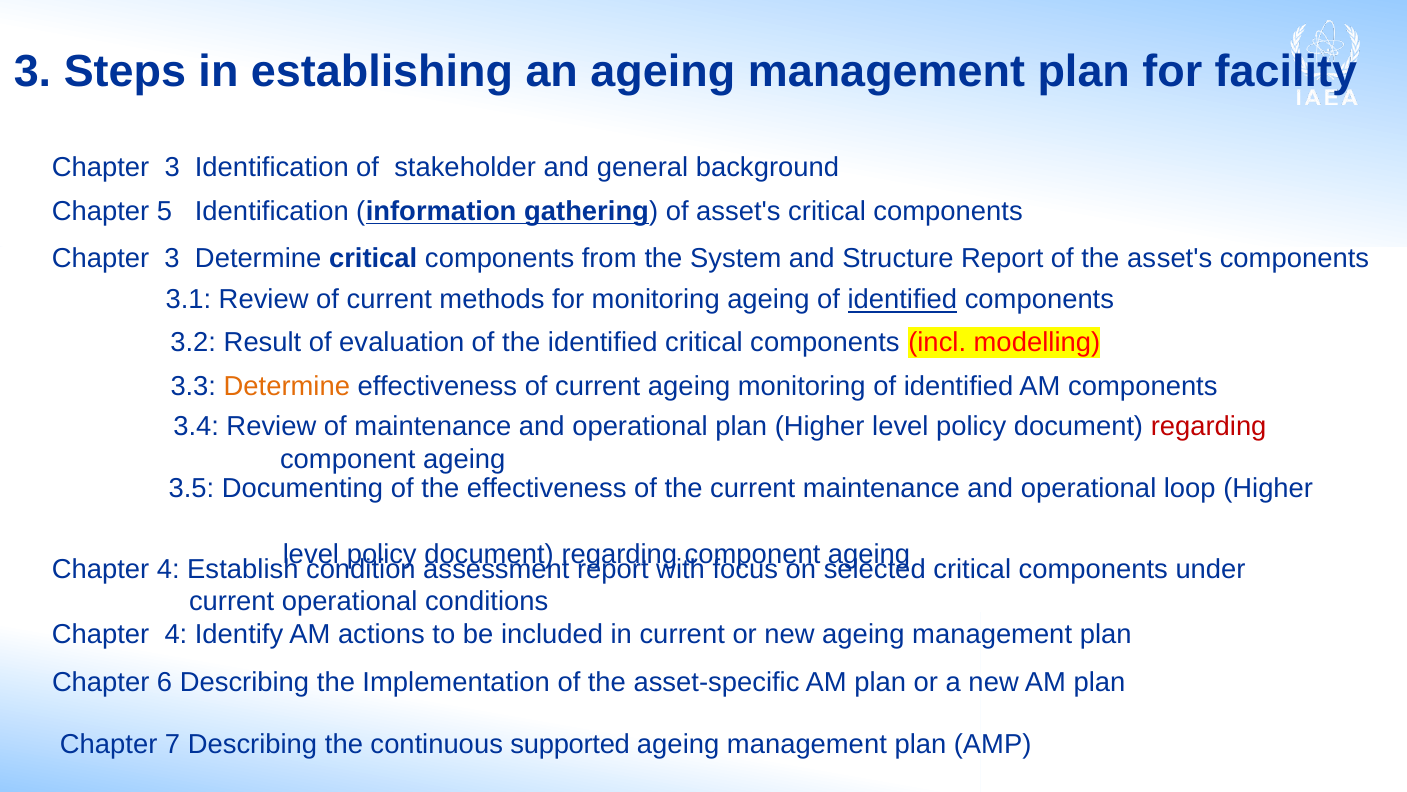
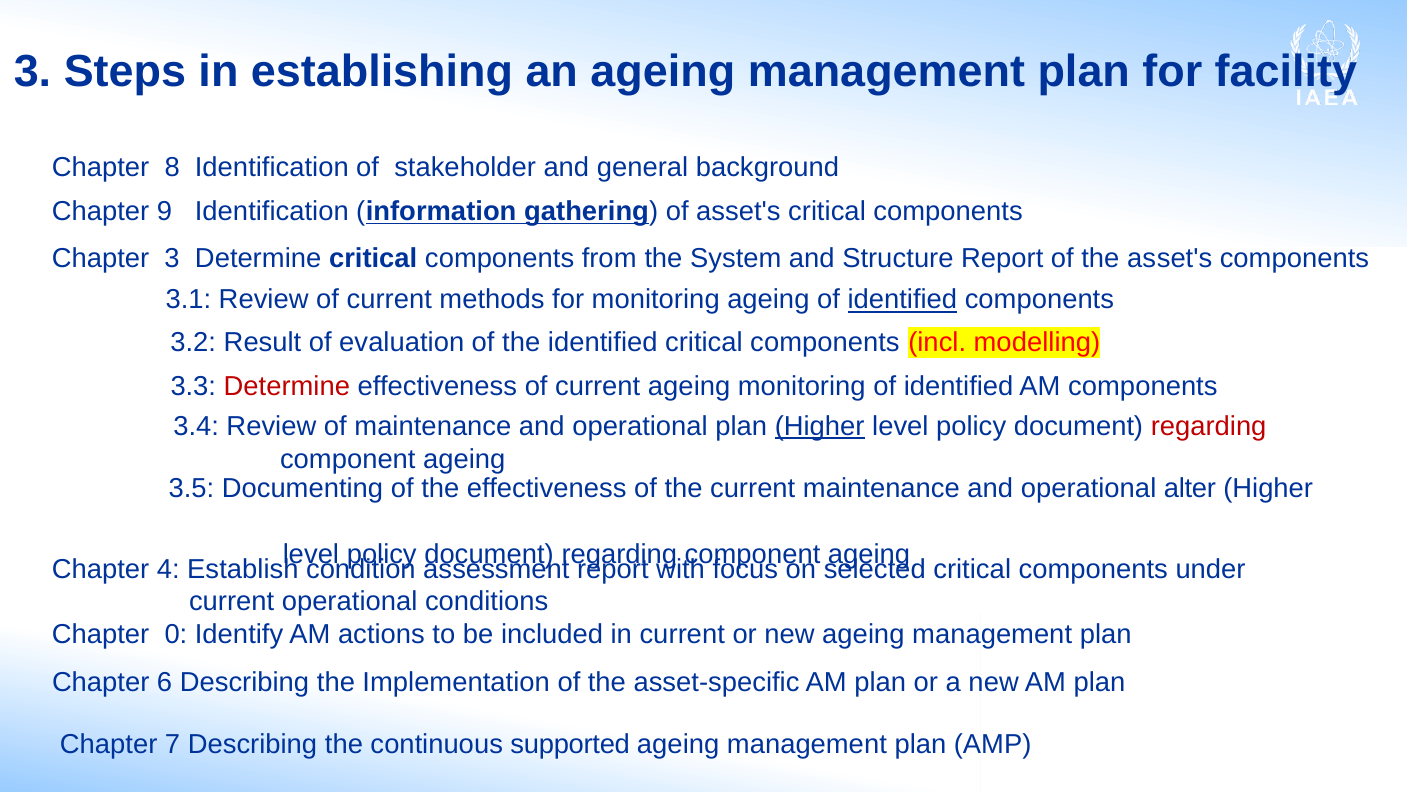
3 at (172, 167): 3 -> 8
5: 5 -> 9
Determine at (287, 386) colour: orange -> red
Higher at (820, 426) underline: none -> present
loop: loop -> alter
4 at (176, 634): 4 -> 0
